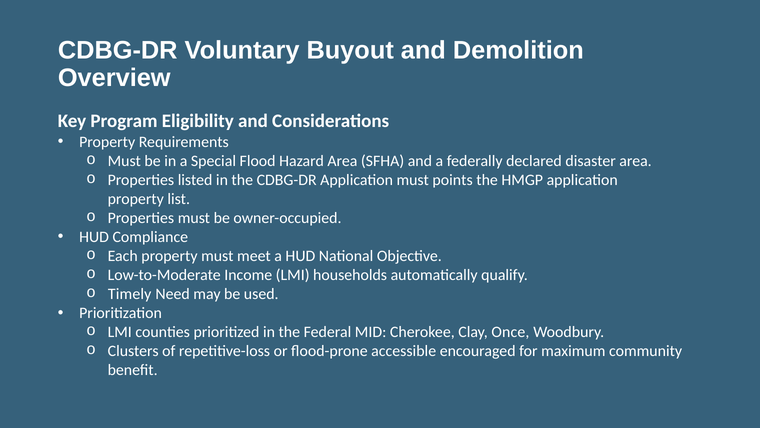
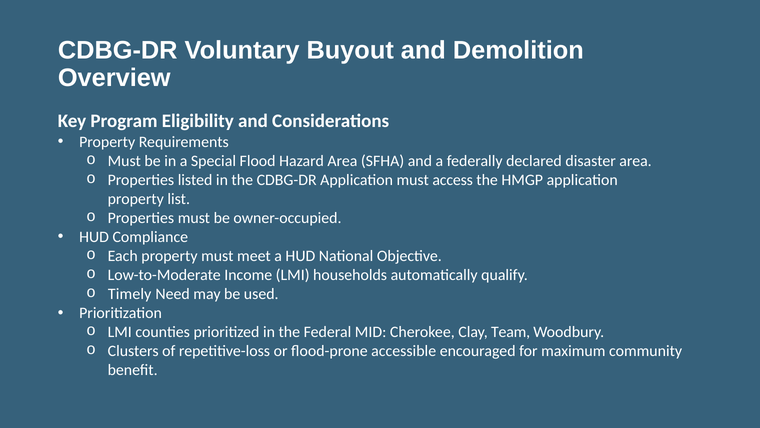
points: points -> access
Once: Once -> Team
